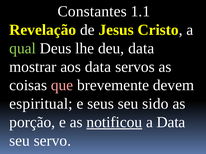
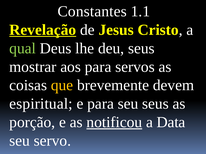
Revelação underline: none -> present
deu data: data -> seus
aos data: data -> para
que colour: pink -> yellow
e seus: seus -> para
seu sido: sido -> seus
